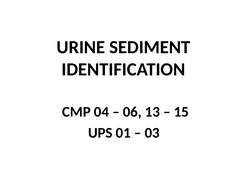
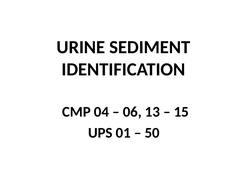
03: 03 -> 50
